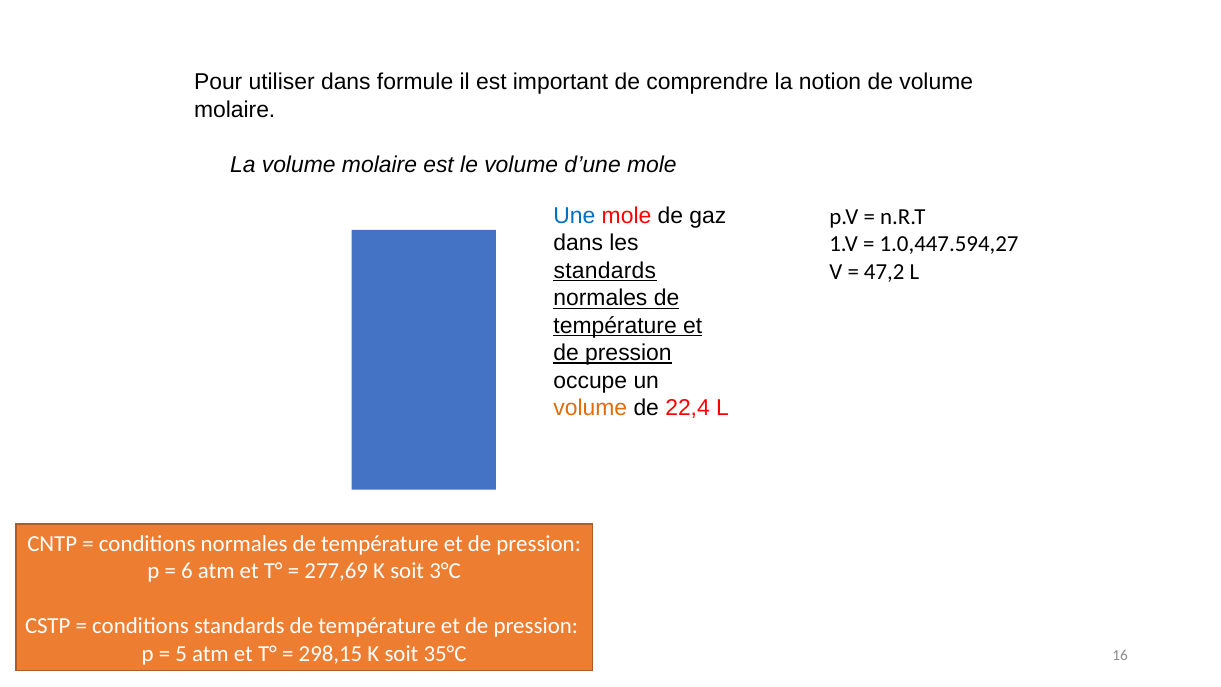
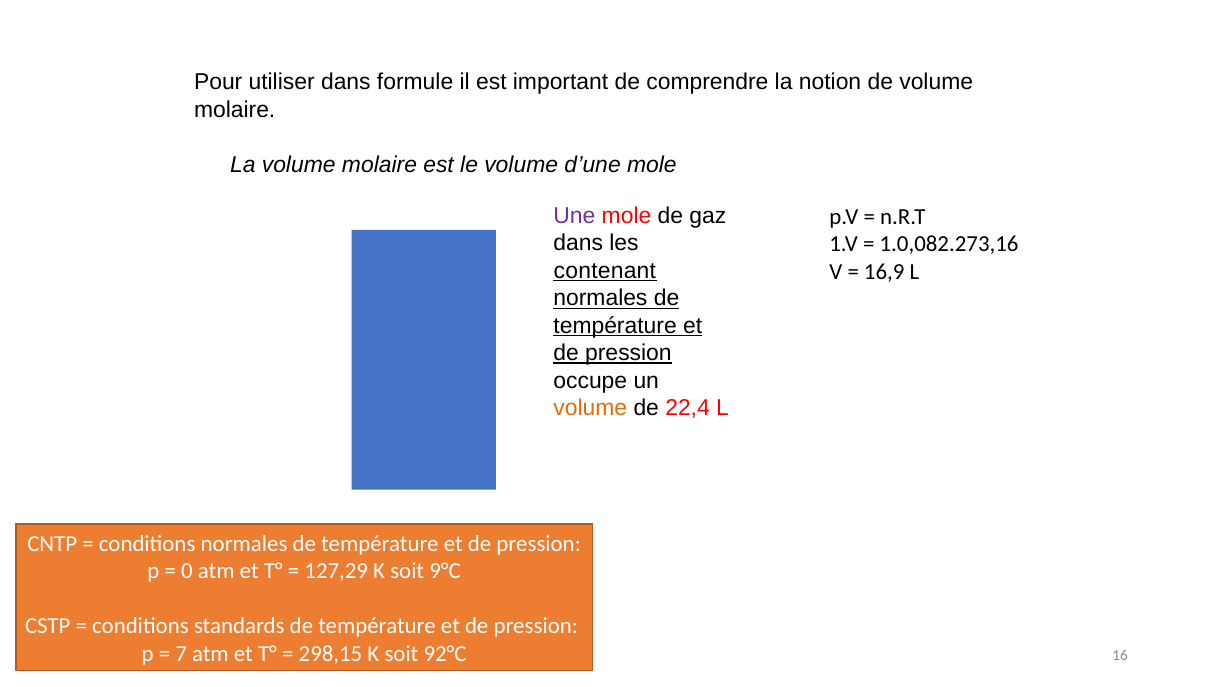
Une colour: blue -> purple
1.0,447.594,27: 1.0,447.594,27 -> 1.0,082.273,16
standards at (605, 270): standards -> contenant
47,2: 47,2 -> 16,9
6: 6 -> 0
277,69: 277,69 -> 127,29
3°C: 3°C -> 9°C
5: 5 -> 7
35°C: 35°C -> 92°C
